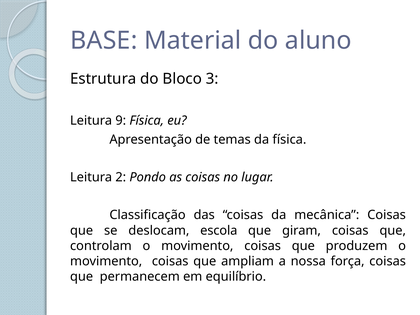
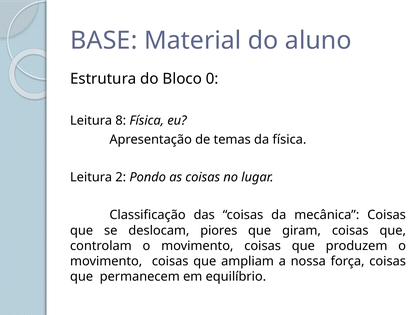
3: 3 -> 0
9: 9 -> 8
escola: escola -> piores
